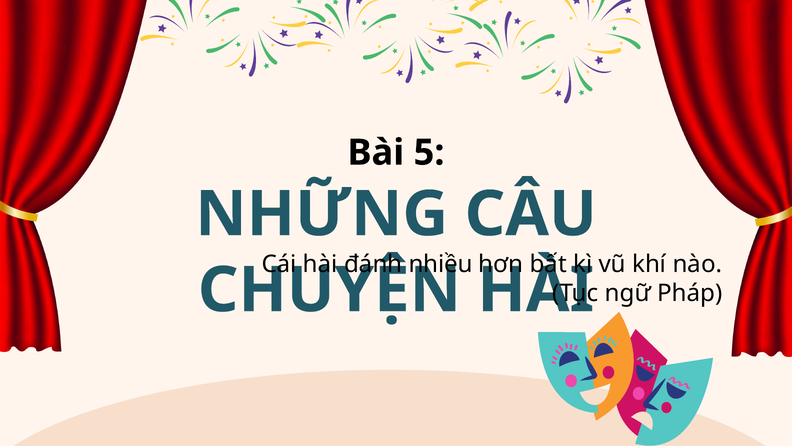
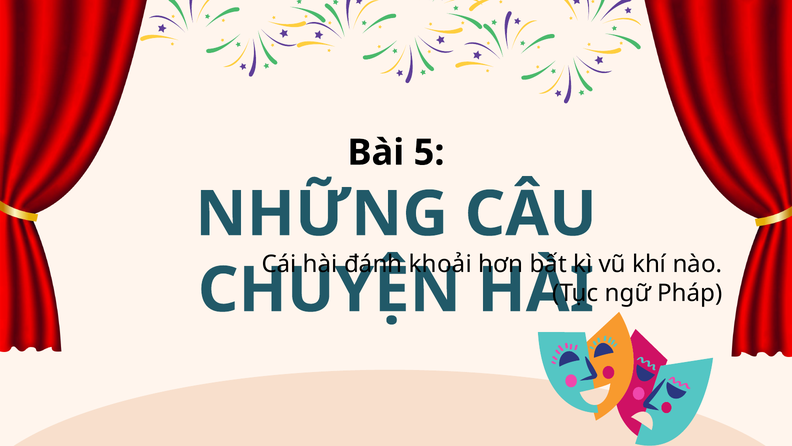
nhiều: nhiều -> khoải
